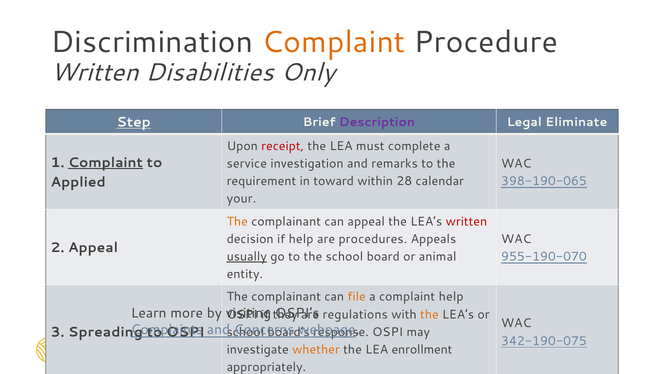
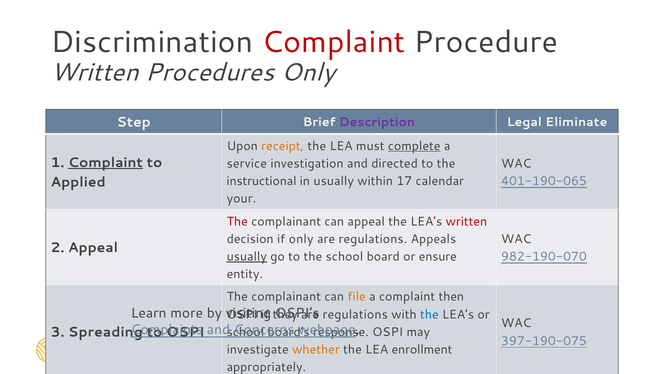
Complaint at (334, 42) colour: orange -> red
Disabilities: Disabilities -> Procedures
Step underline: present -> none
receipt colour: red -> orange
complete underline: none -> present
remarks: remarks -> directed
requirement: requirement -> instructional
in toward: toward -> usually
28: 28 -> 17
398-190-065: 398-190-065 -> 401-190-065
The at (237, 221) colour: orange -> red
if help: help -> only
procedures at (373, 239): procedures -> regulations
animal: animal -> ensure
955-190-070: 955-190-070 -> 982-190-070
complaint help: help -> then
the at (429, 314) colour: orange -> blue
342-190-075: 342-190-075 -> 397-190-075
